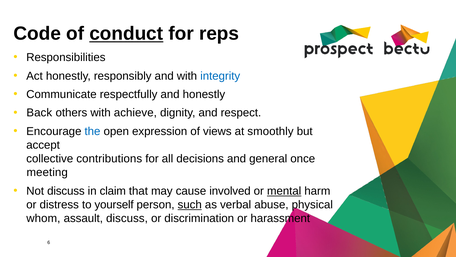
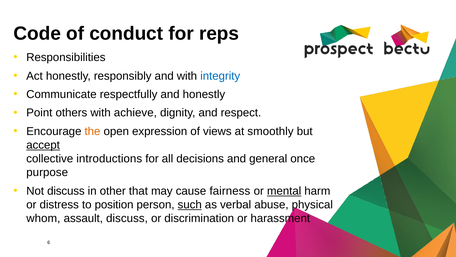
conduct underline: present -> none
Back: Back -> Point
the colour: blue -> orange
accept underline: none -> present
contributions: contributions -> introductions
meeting: meeting -> purpose
claim: claim -> other
involved: involved -> fairness
yourself: yourself -> position
